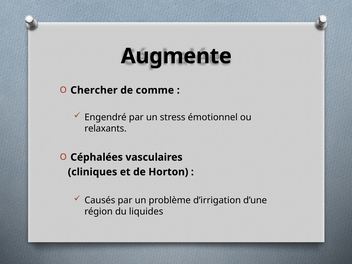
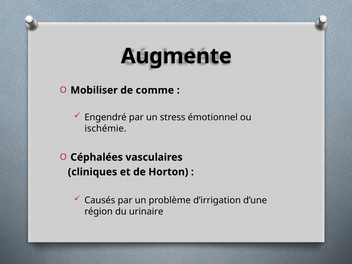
Chercher: Chercher -> Mobiliser
relaxants: relaxants -> ischémie
liquides: liquides -> urinaire
